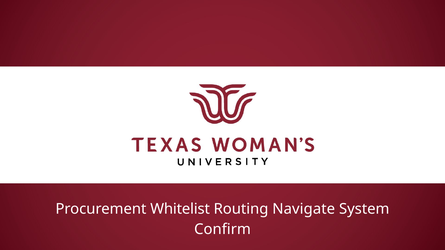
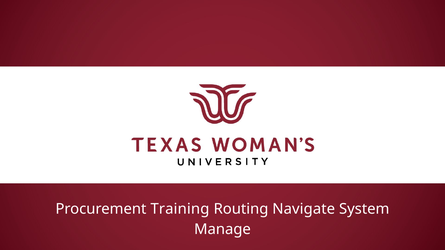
Whitelist: Whitelist -> Training
Confirm: Confirm -> Manage
